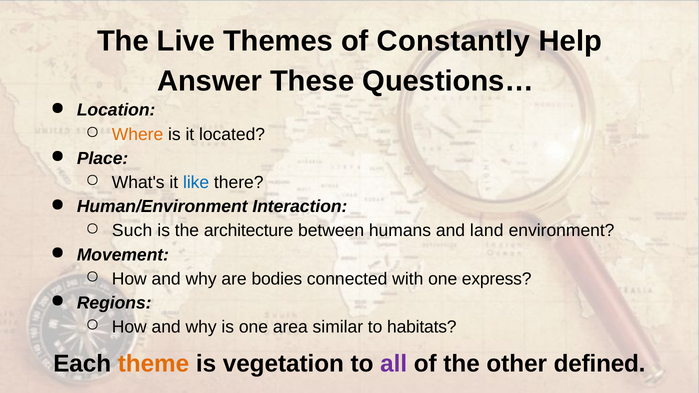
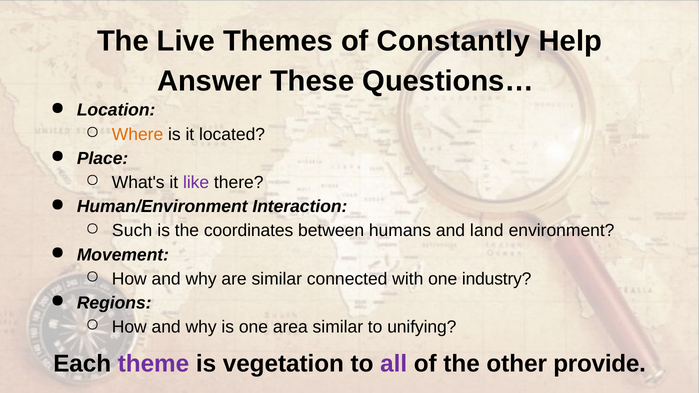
like colour: blue -> purple
architecture: architecture -> coordinates
are bodies: bodies -> similar
express: express -> industry
habitats: habitats -> unifying
theme colour: orange -> purple
defined: defined -> provide
